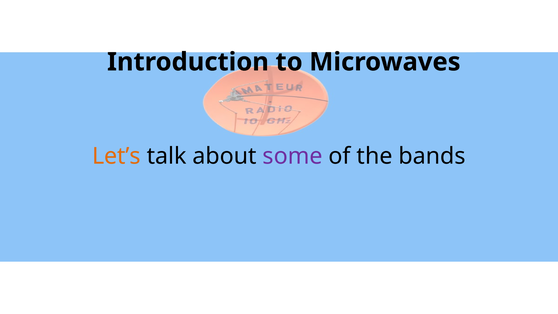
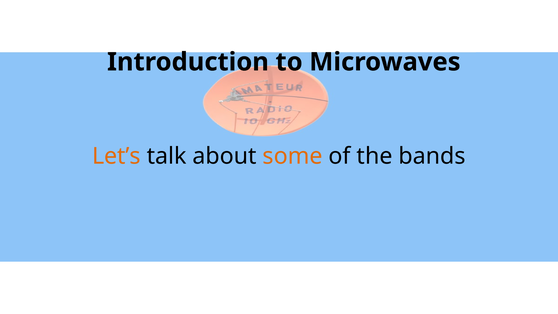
some colour: purple -> orange
